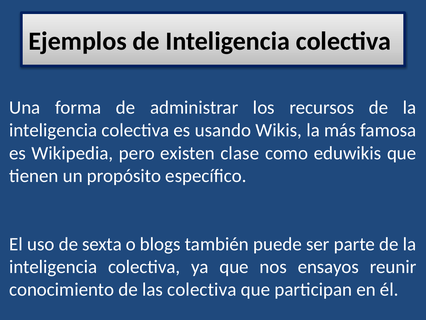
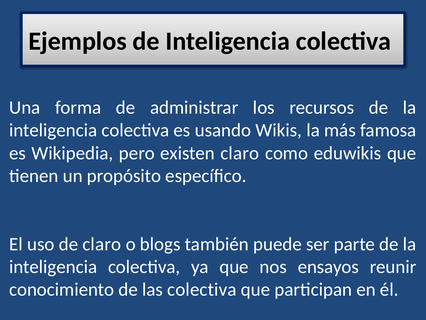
existen clase: clase -> claro
de sexta: sexta -> claro
